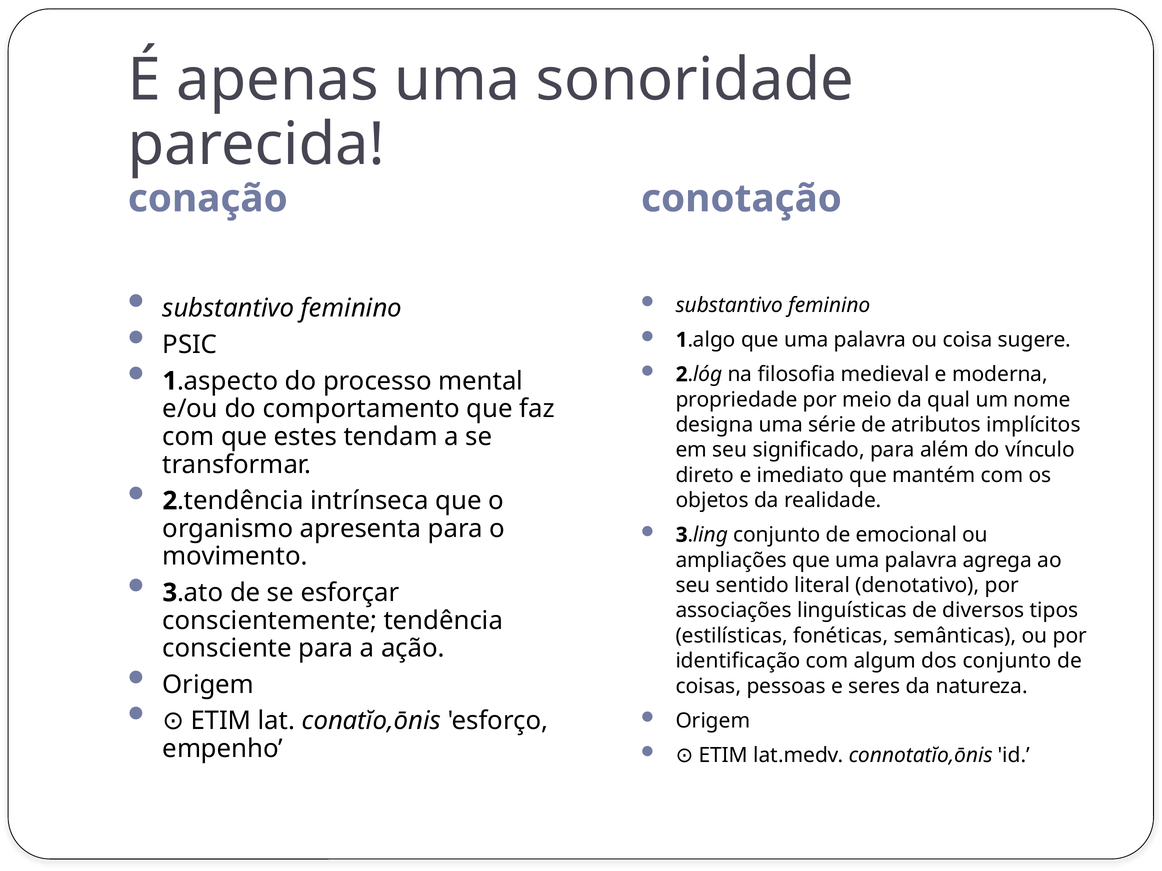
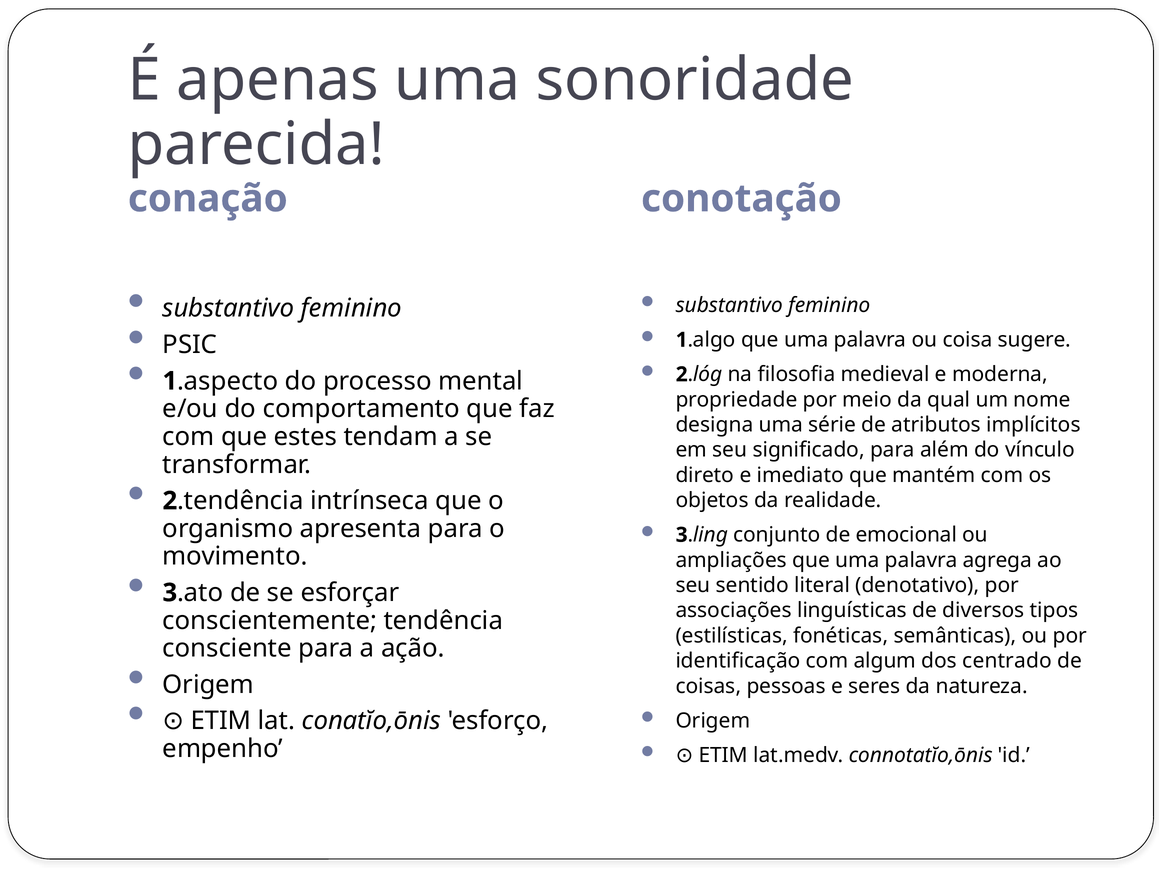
dos conjunto: conjunto -> centrado
